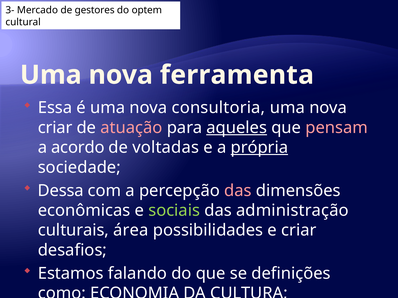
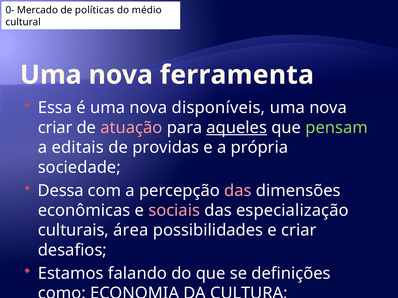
3-: 3- -> 0-
gestores: gestores -> políticas
optem: optem -> médio
consultoria: consultoria -> disponíveis
pensam colour: pink -> light green
acordo: acordo -> editais
voltadas: voltadas -> providas
própria underline: present -> none
sociais colour: light green -> pink
administração: administração -> especialização
